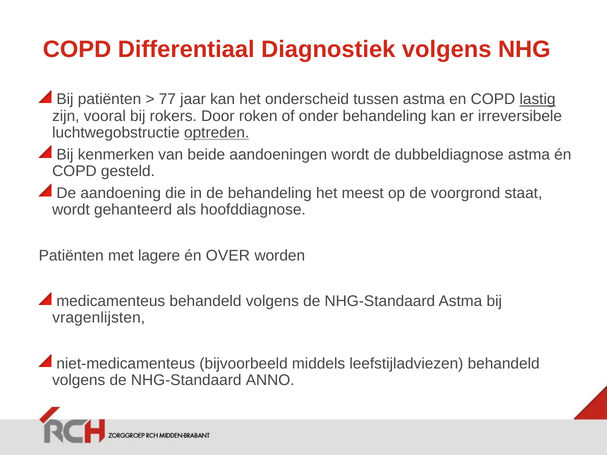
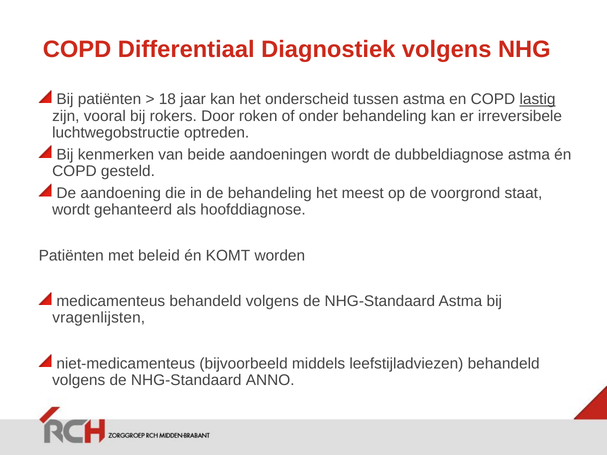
77: 77 -> 18
optreden underline: present -> none
lagere: lagere -> beleid
OVER: OVER -> KOMT
